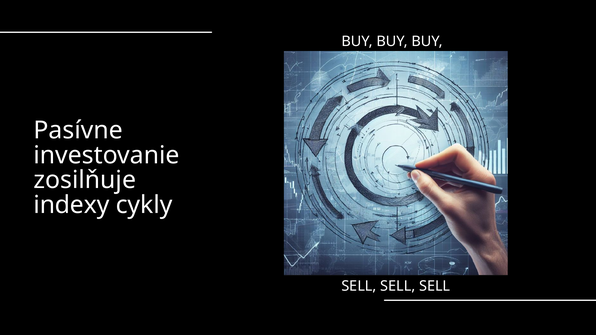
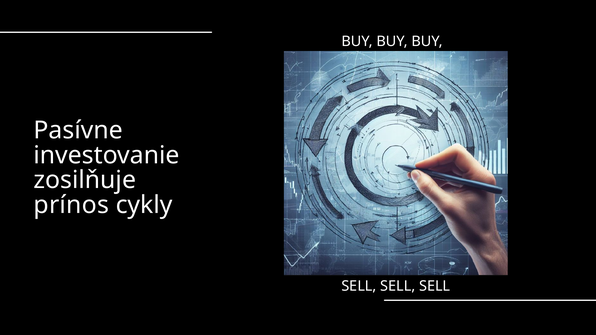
indexy: indexy -> prínos
